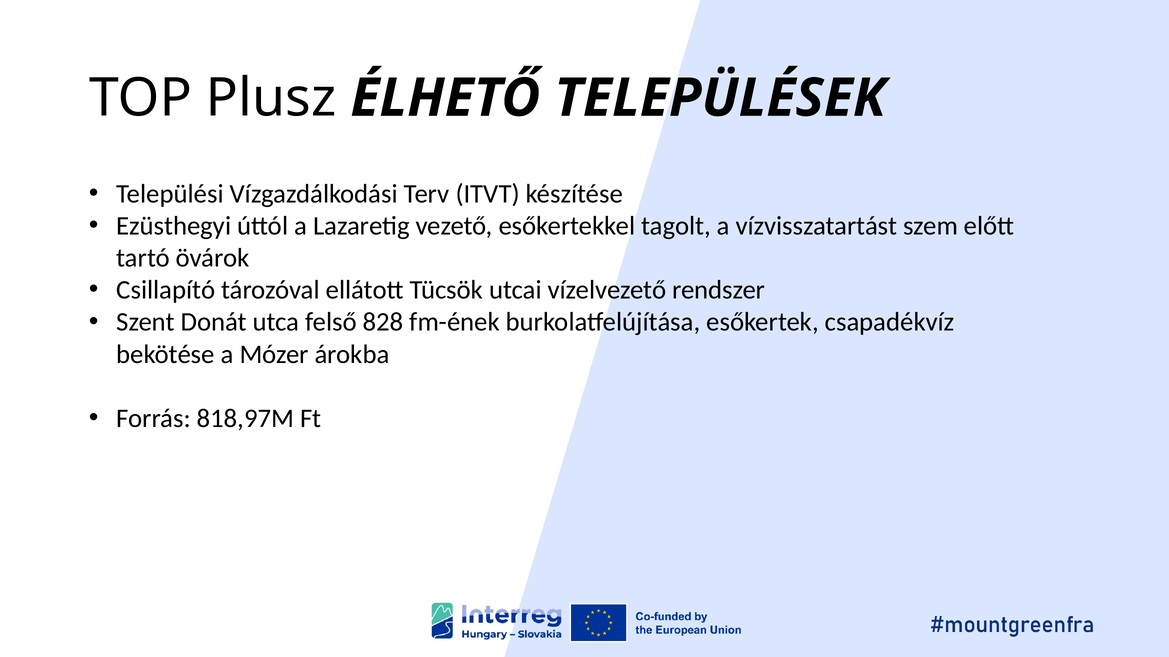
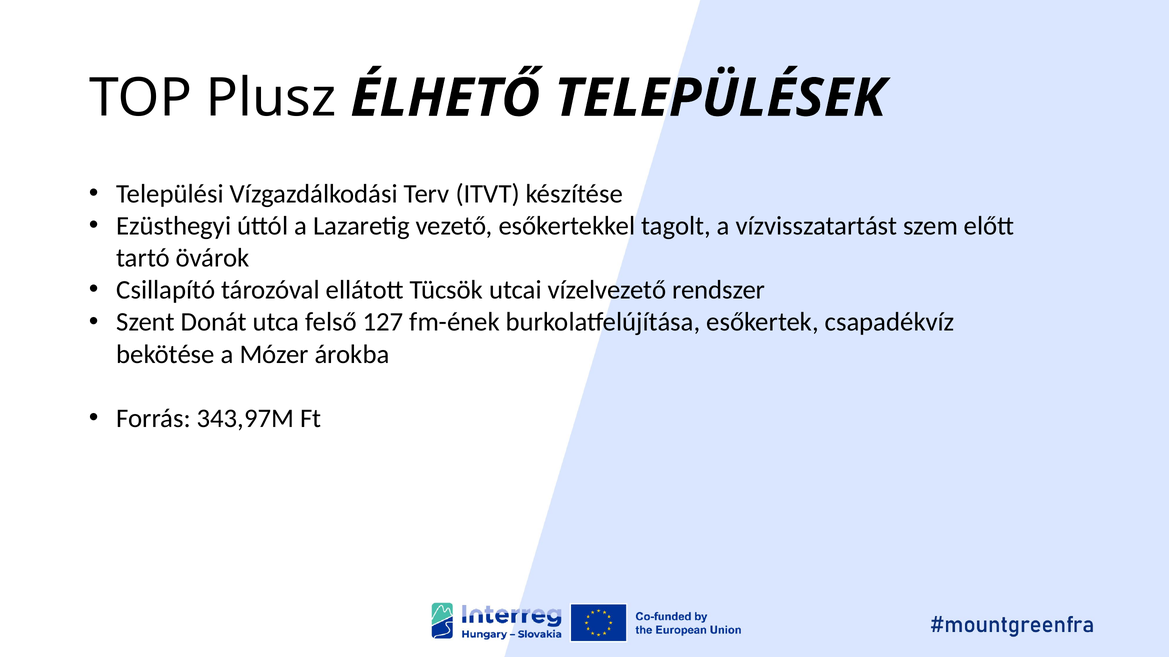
828: 828 -> 127
818,97M: 818,97M -> 343,97M
